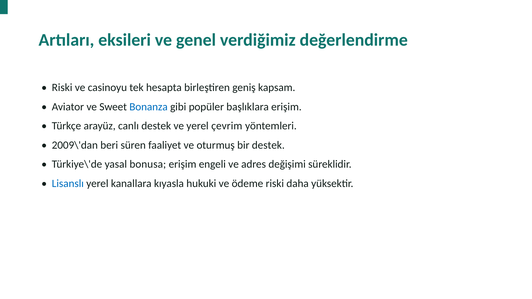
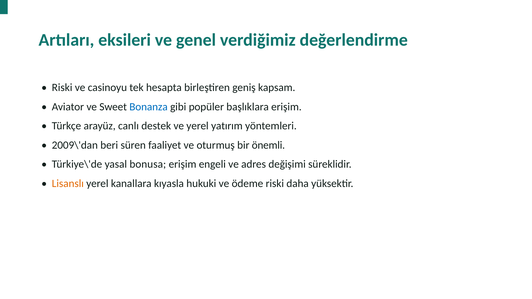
çevrim: çevrim -> yatırım
bir destek: destek -> önemli
Lisanslı colour: blue -> orange
